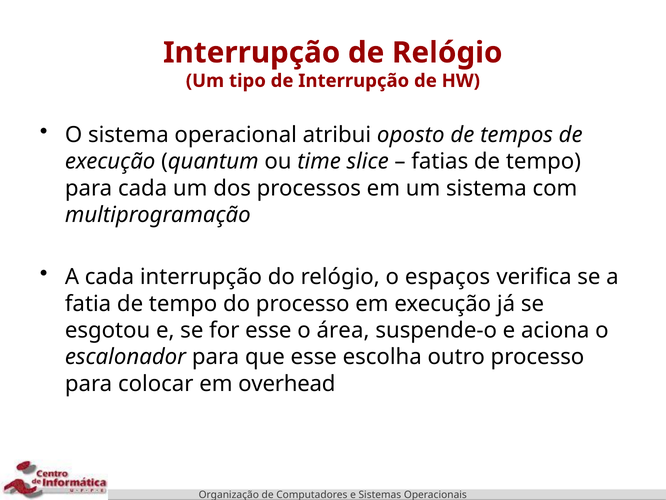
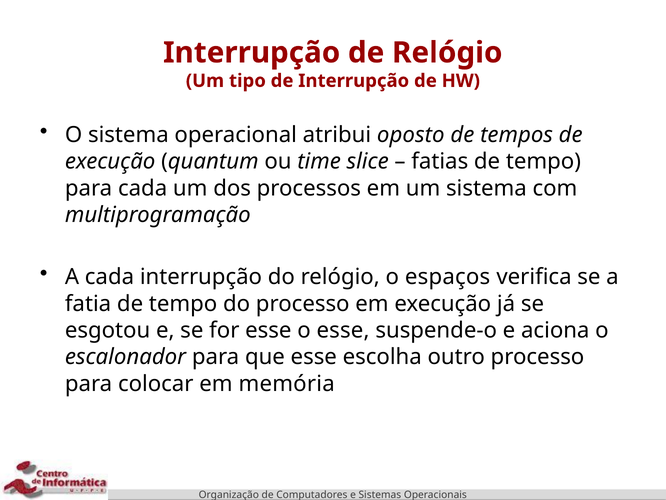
o área: área -> esse
overhead: overhead -> memória
